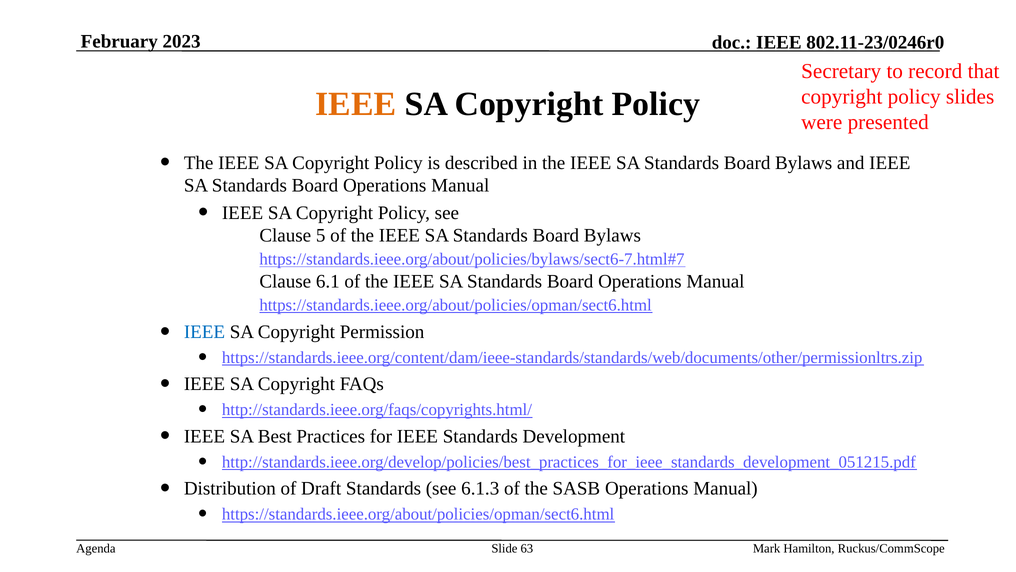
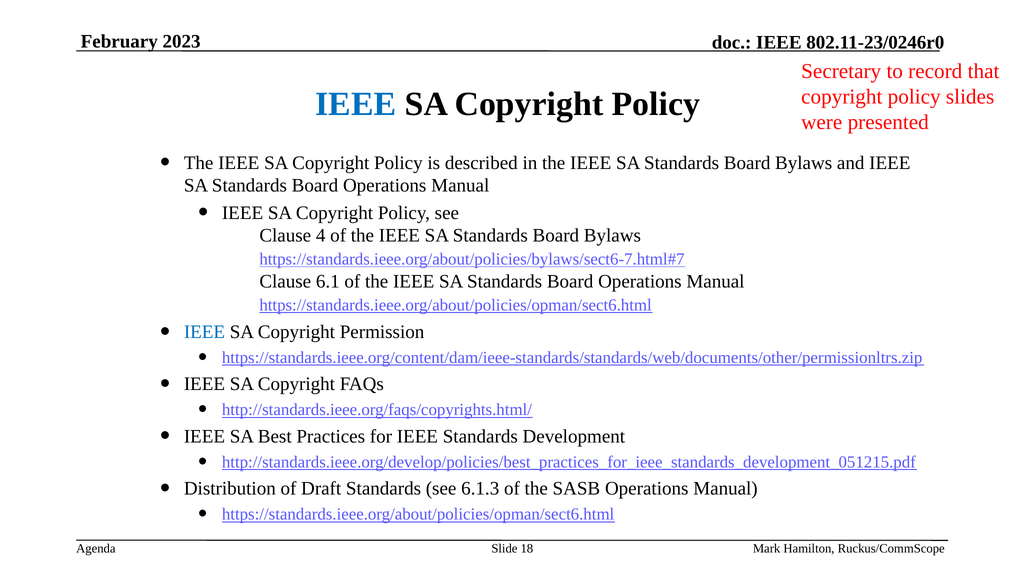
IEEE at (356, 104) colour: orange -> blue
5: 5 -> 4
63: 63 -> 18
